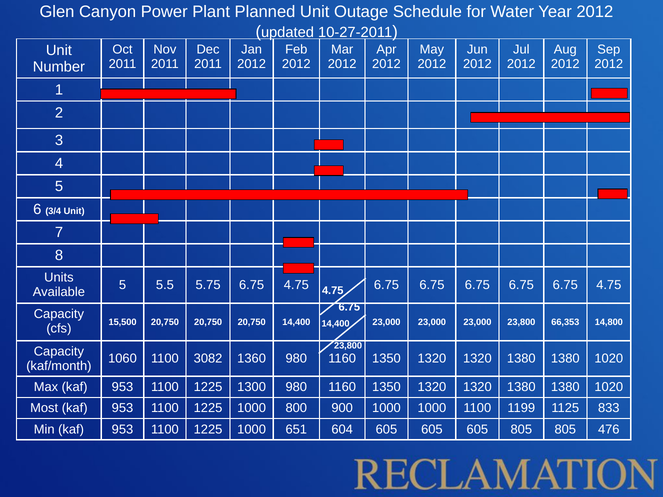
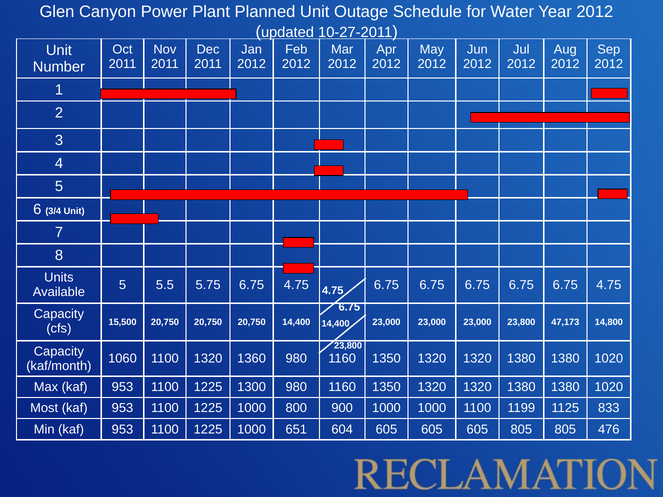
66,353: 66,353 -> 47,173
1100 3082: 3082 -> 1320
